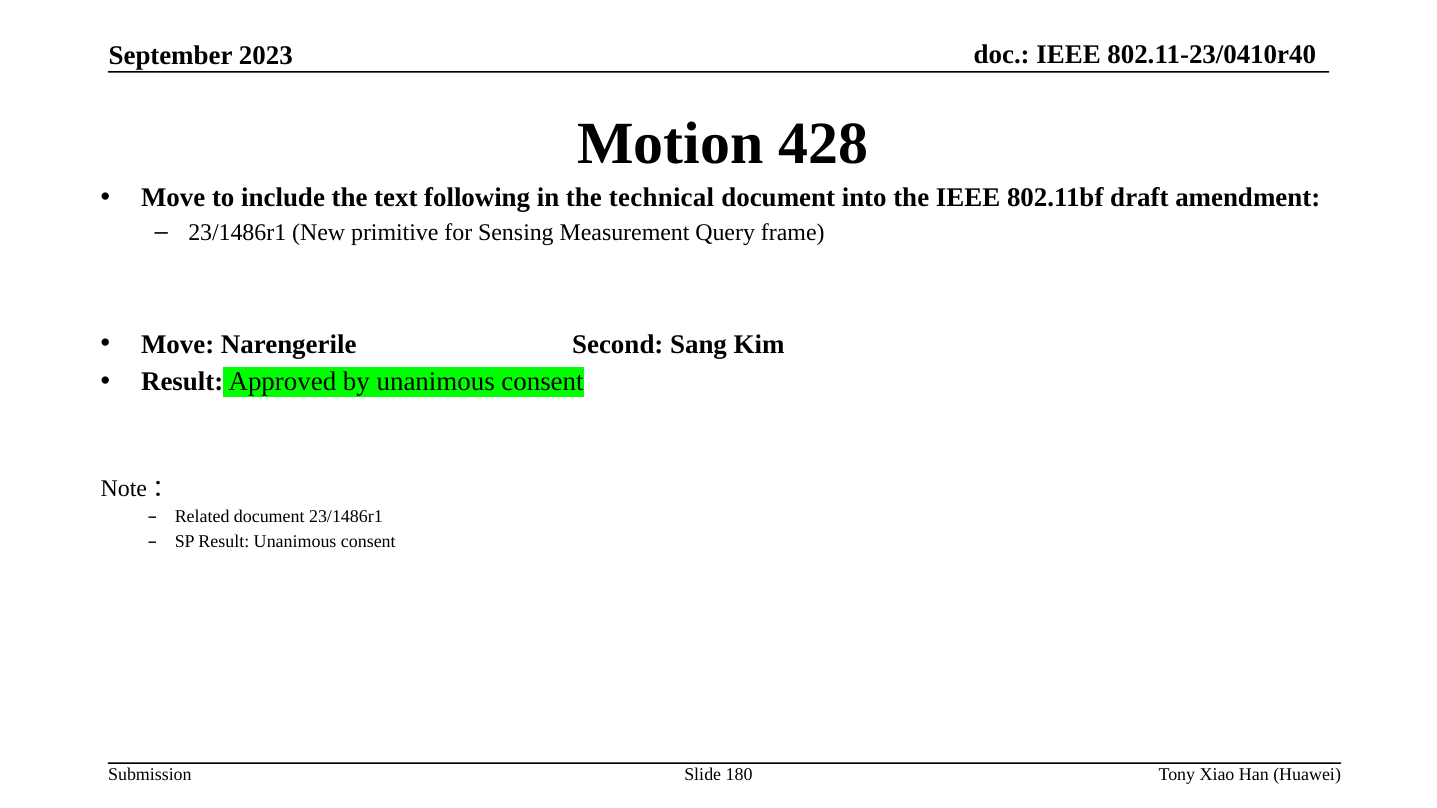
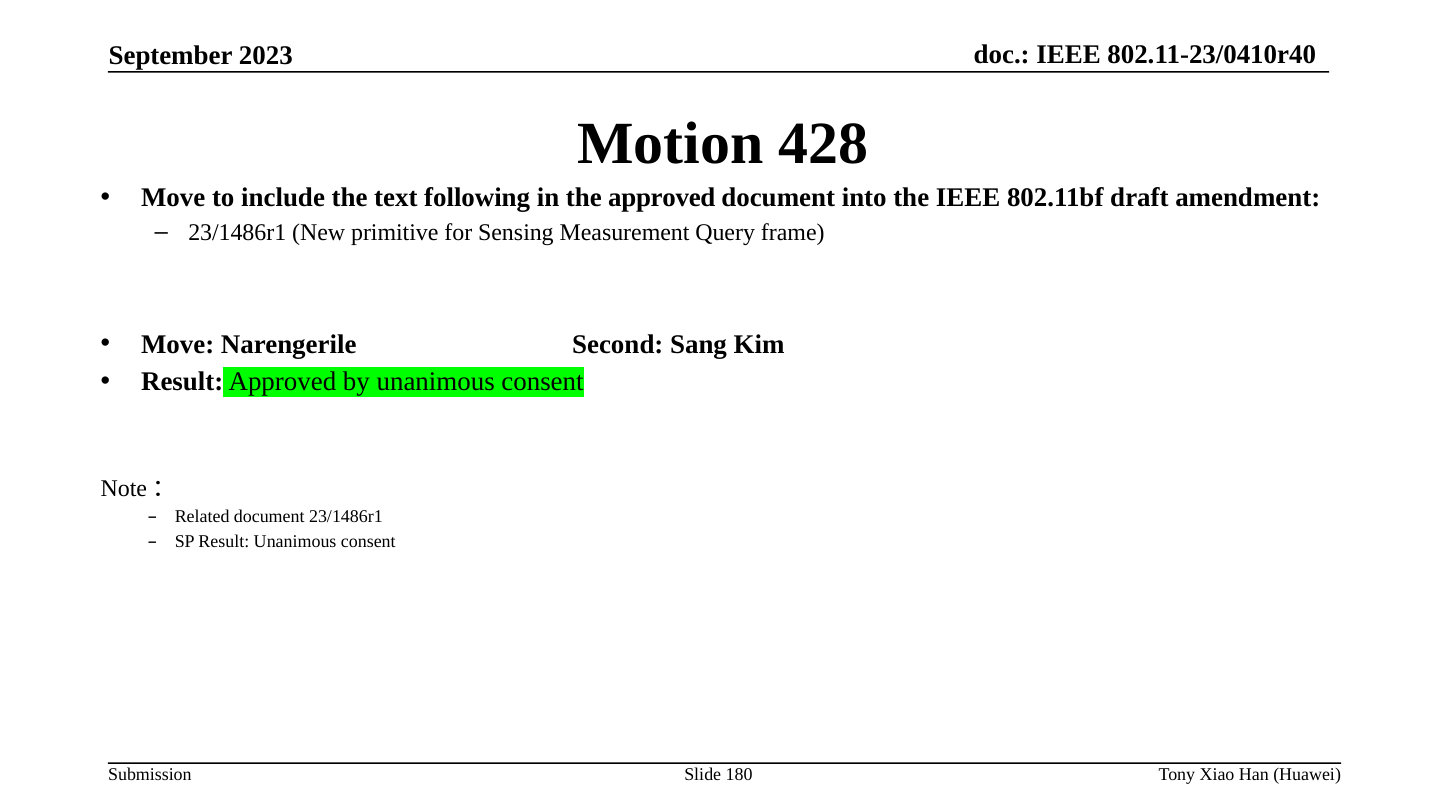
the technical: technical -> approved
